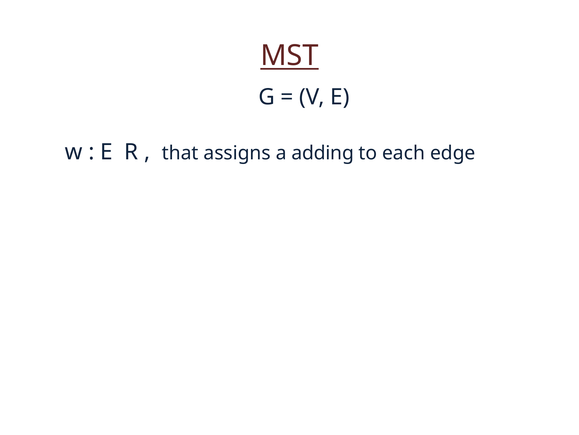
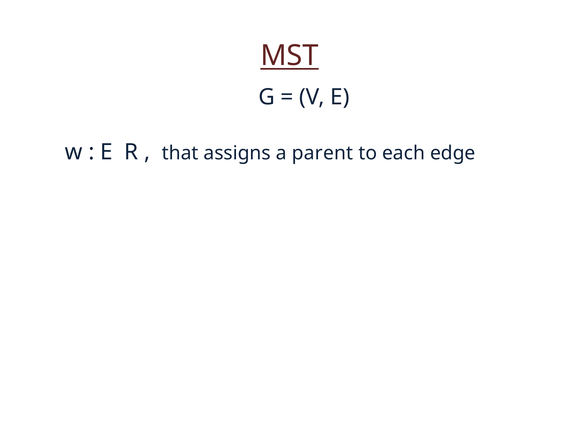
adding: adding -> parent
